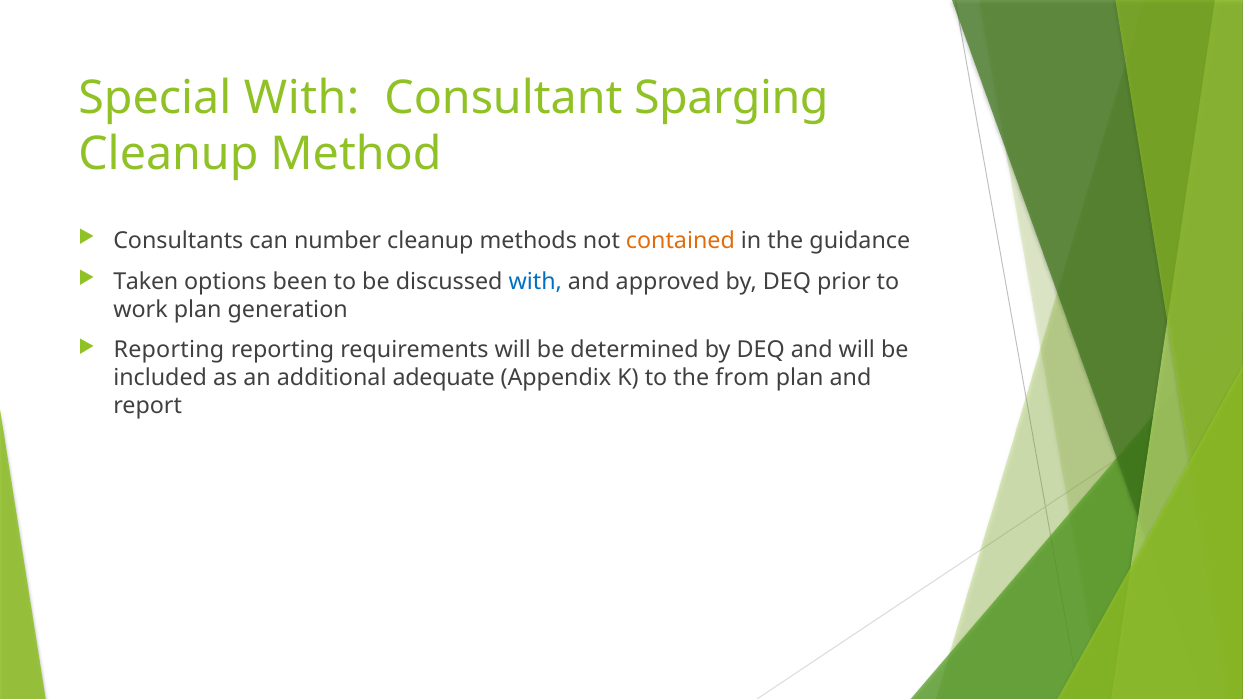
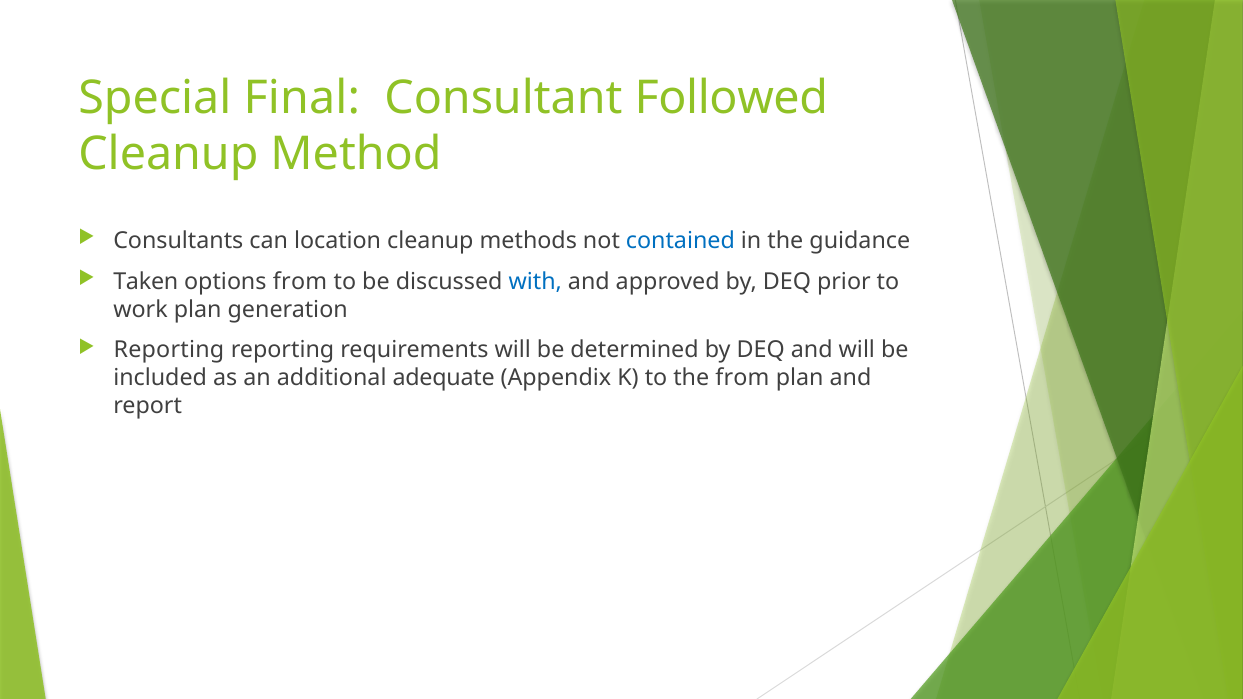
Special With: With -> Final
Sparging: Sparging -> Followed
number: number -> location
contained colour: orange -> blue
options been: been -> from
